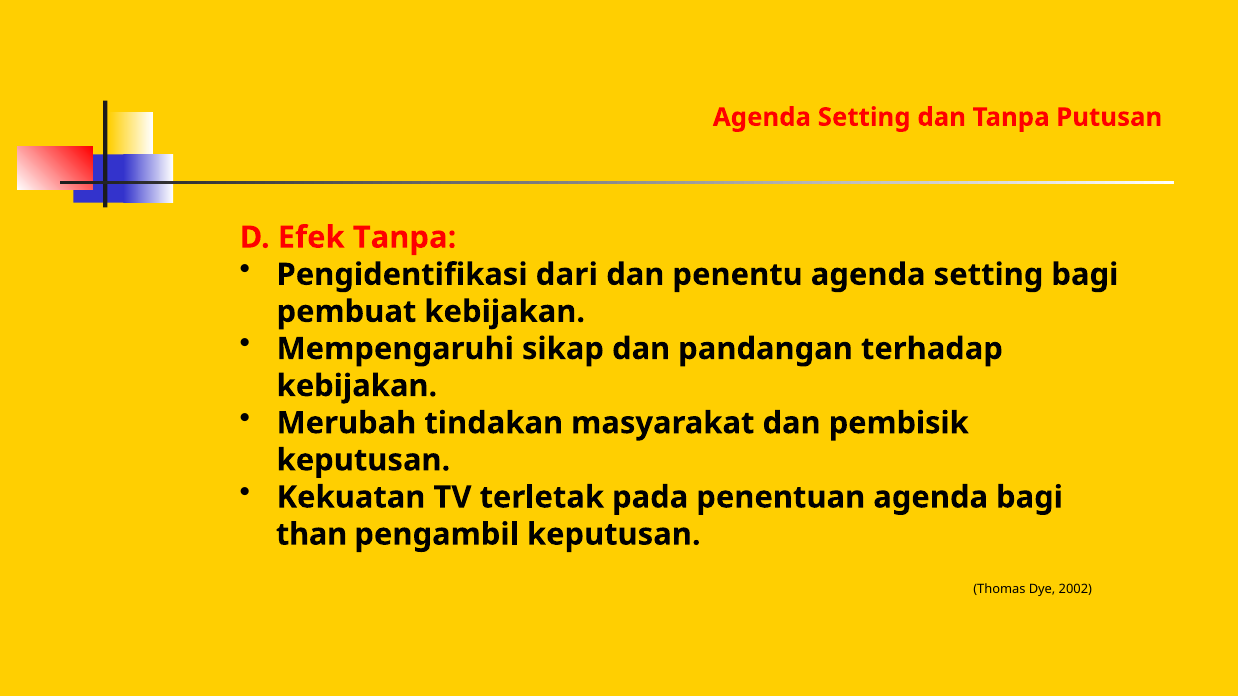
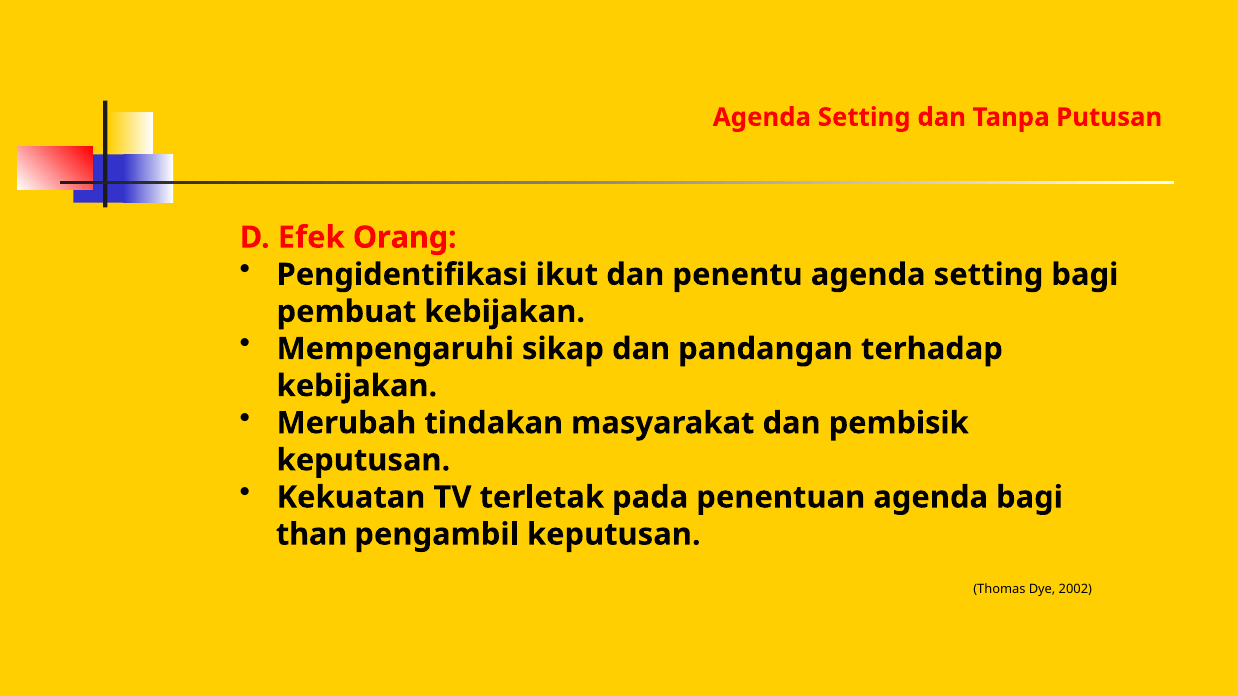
Efek Tanpa: Tanpa -> Orang
dari: dari -> ikut
